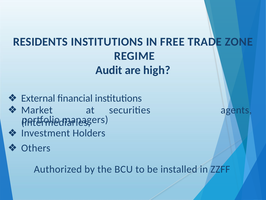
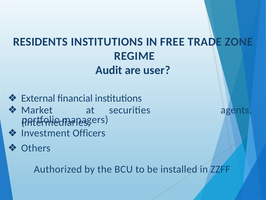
high: high -> user
Holders: Holders -> Officers
